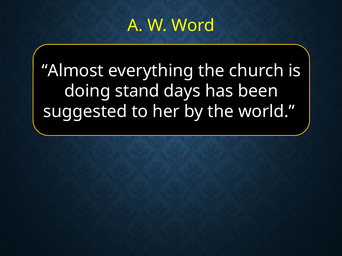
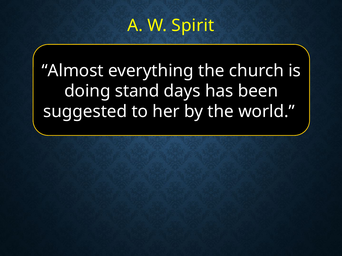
Word: Word -> Spirit
